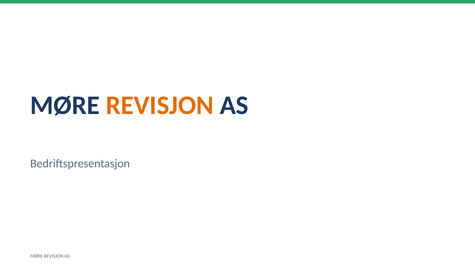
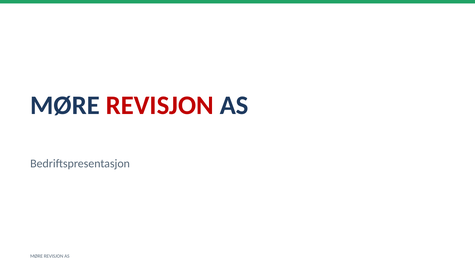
REVISJON at (160, 105) colour: orange -> red
